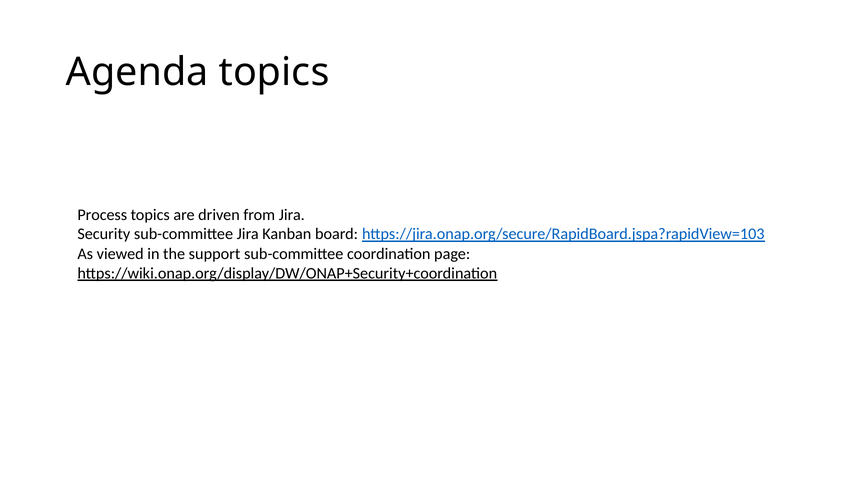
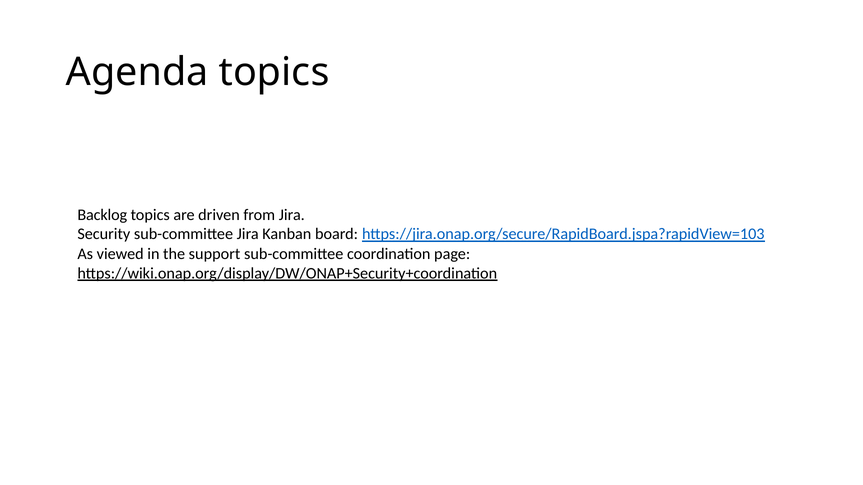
Process: Process -> Backlog
